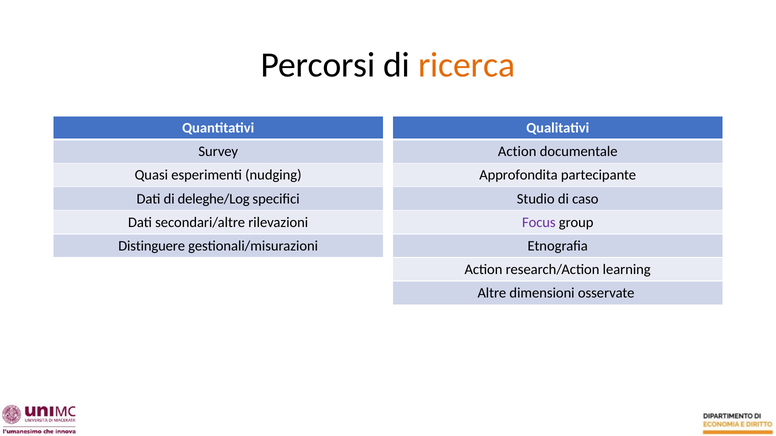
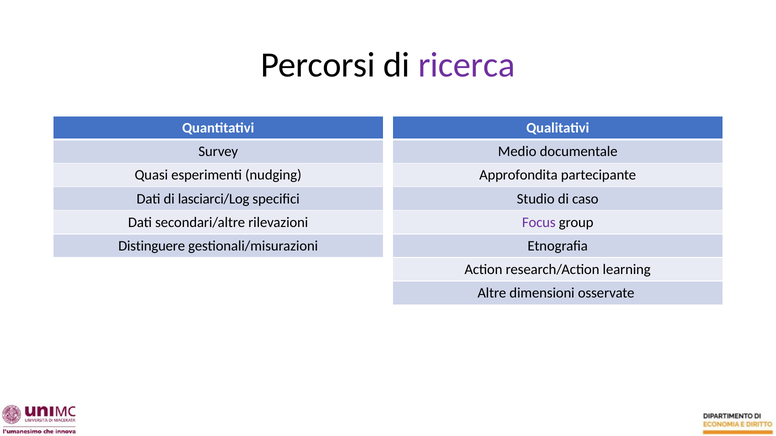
ricerca colour: orange -> purple
Action at (517, 152): Action -> Medio
deleghe/Log: deleghe/Log -> lasciarci/Log
